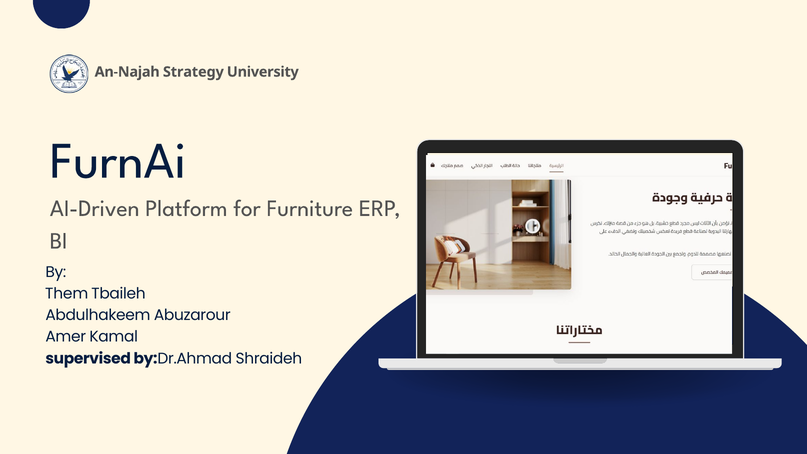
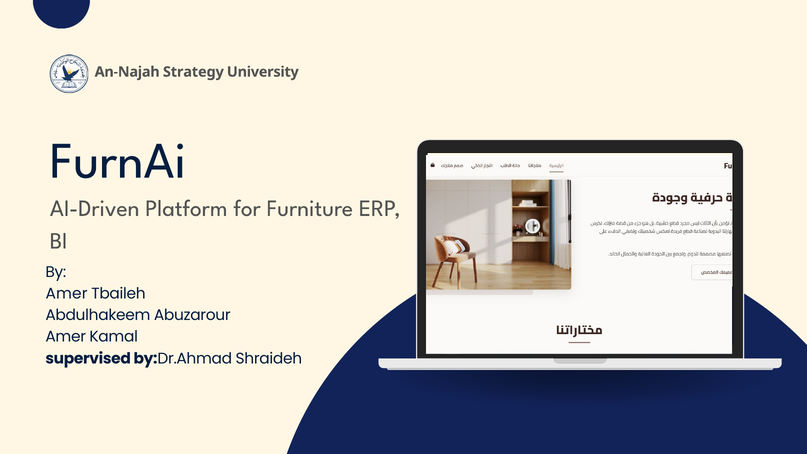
Them at (67, 294): Them -> Amer
